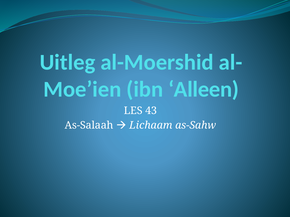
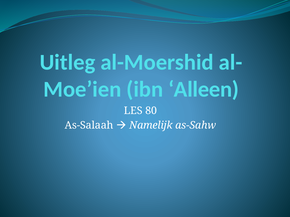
43: 43 -> 80
Lichaam: Lichaam -> Namelijk
